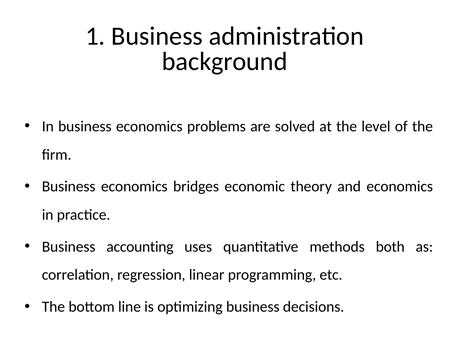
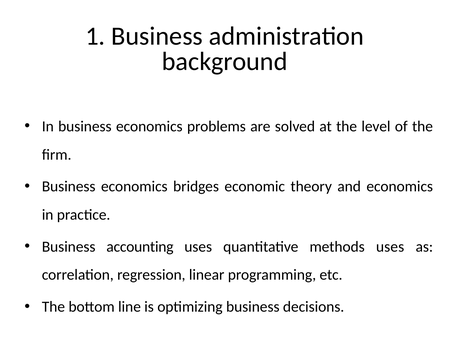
methods both: both -> uses
